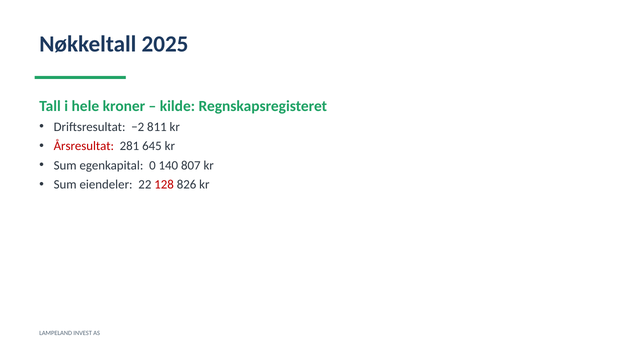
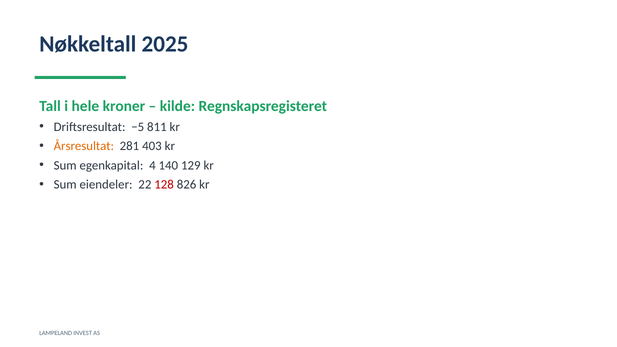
−2: −2 -> −5
Årsresultat colour: red -> orange
645: 645 -> 403
0: 0 -> 4
807: 807 -> 129
